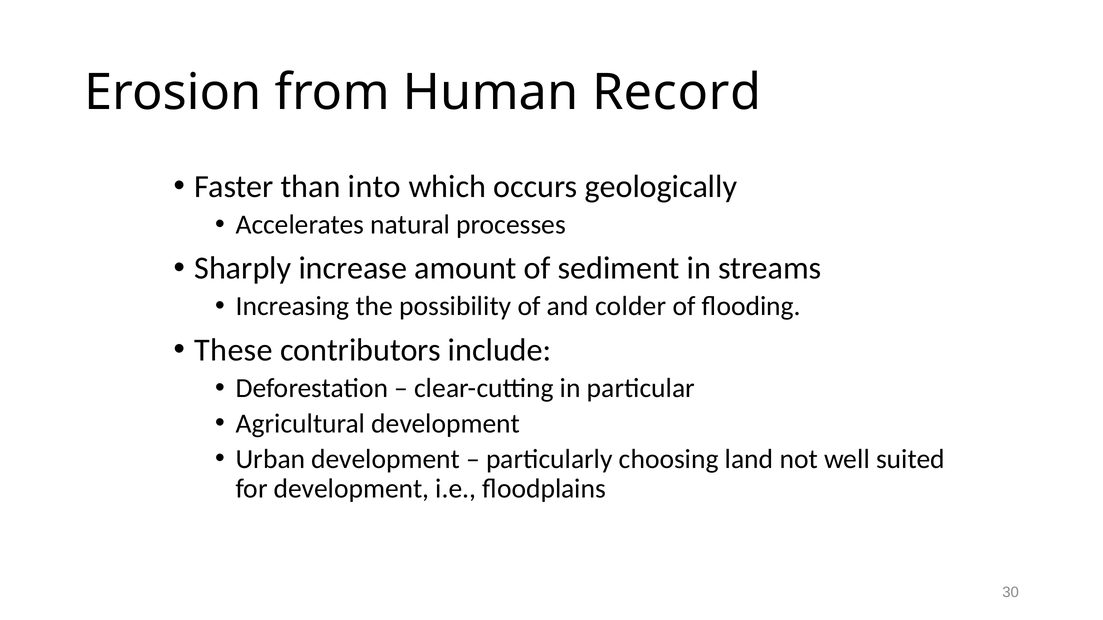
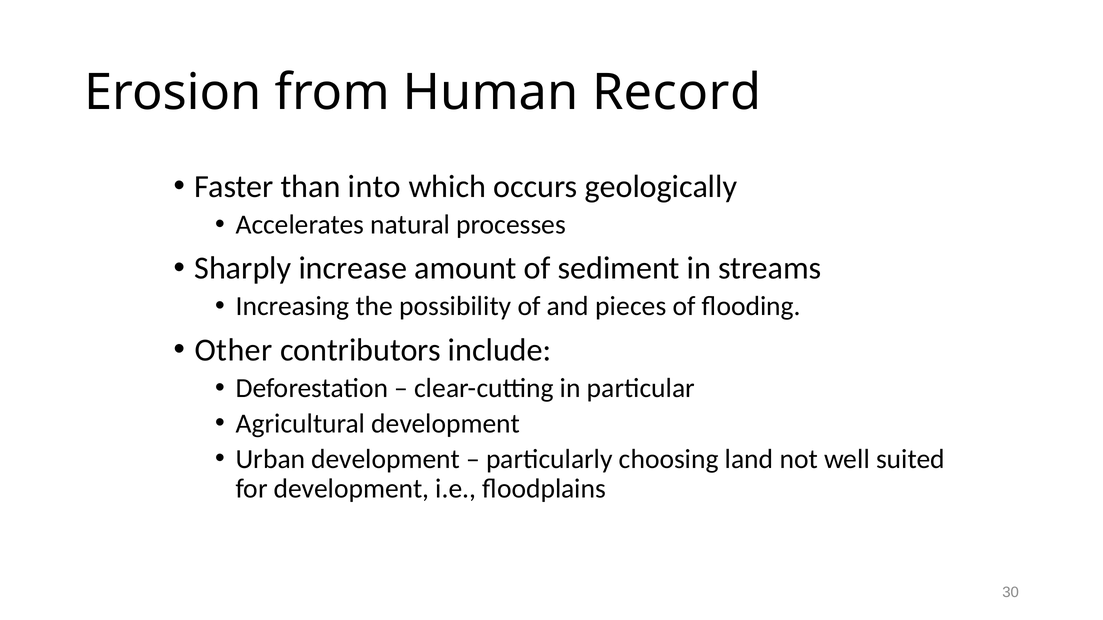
colder: colder -> pieces
These: These -> Other
